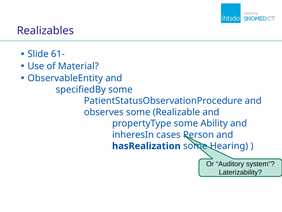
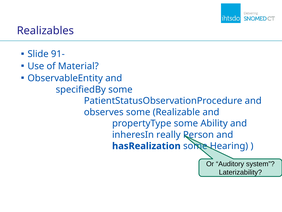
61-: 61- -> 91-
cases: cases -> really
